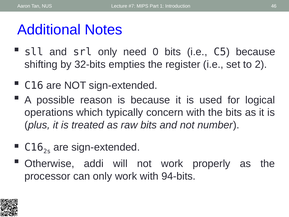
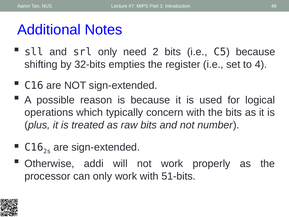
0: 0 -> 2
2: 2 -> 4
94-bits: 94-bits -> 51-bits
